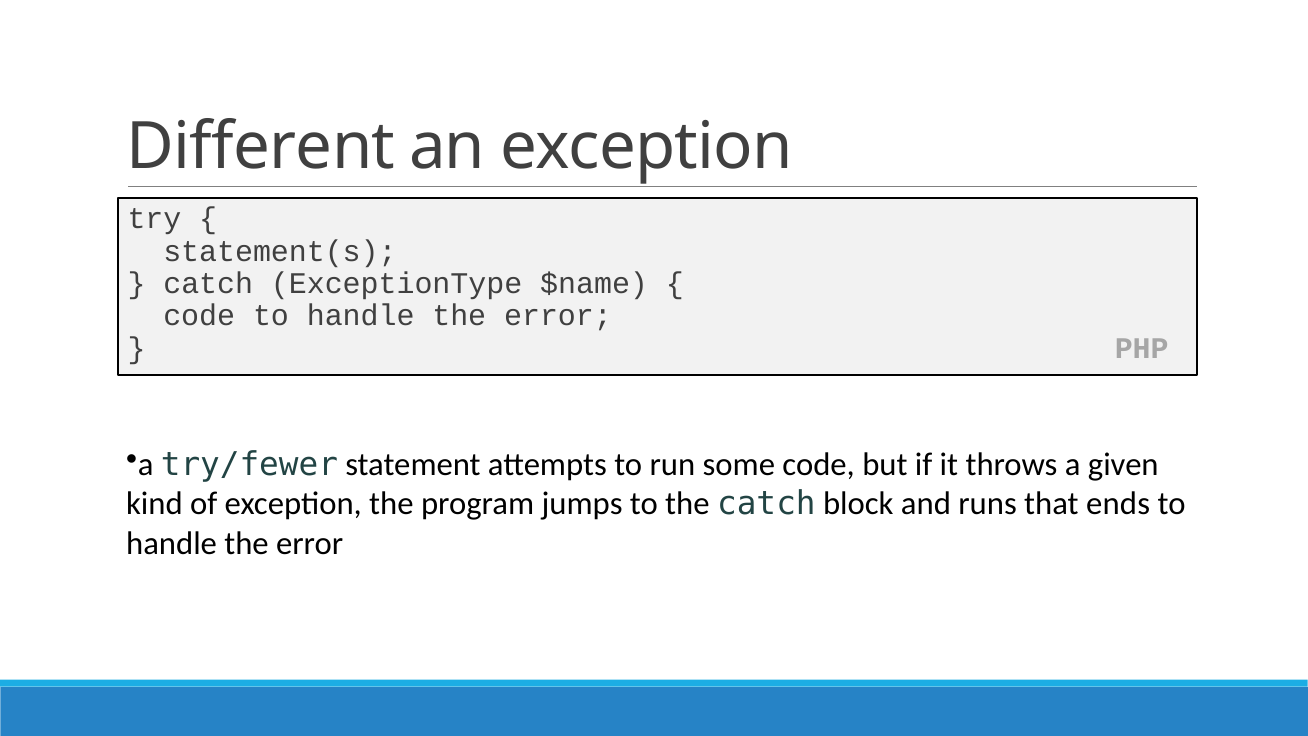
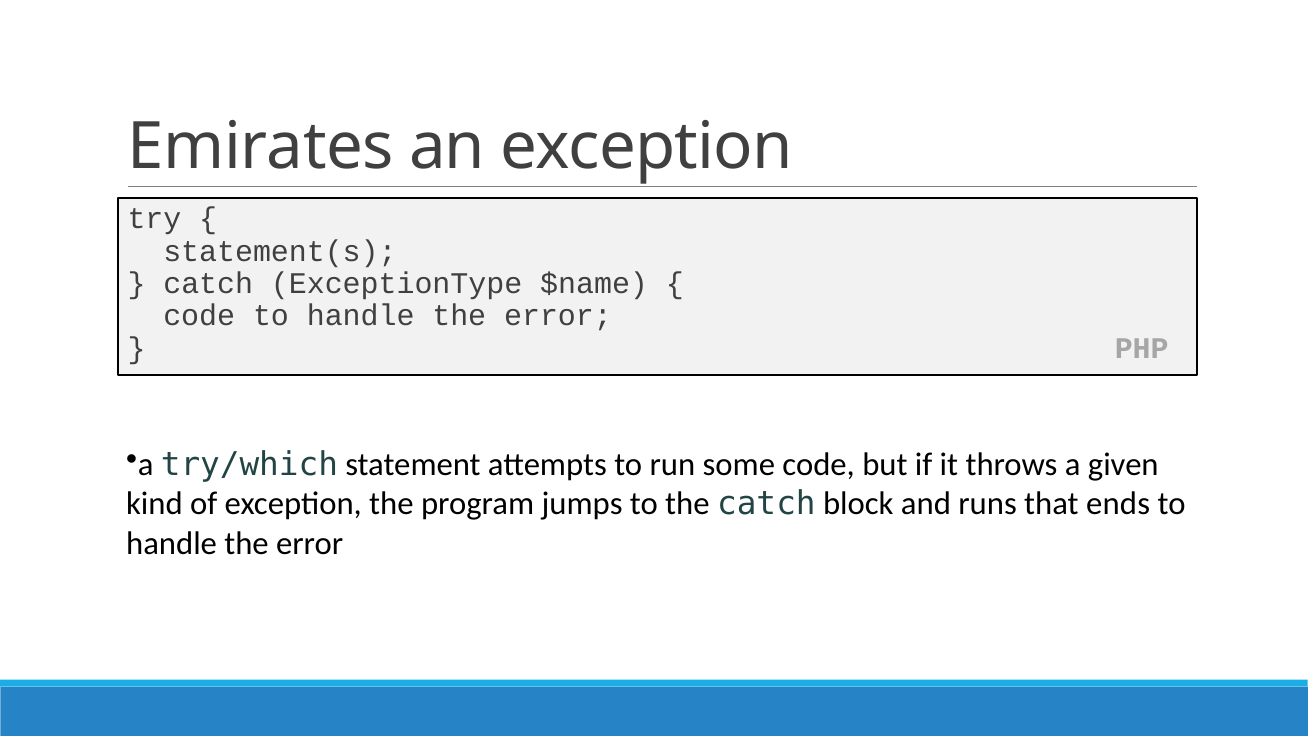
Different: Different -> Emirates
try/fewer: try/fewer -> try/which
